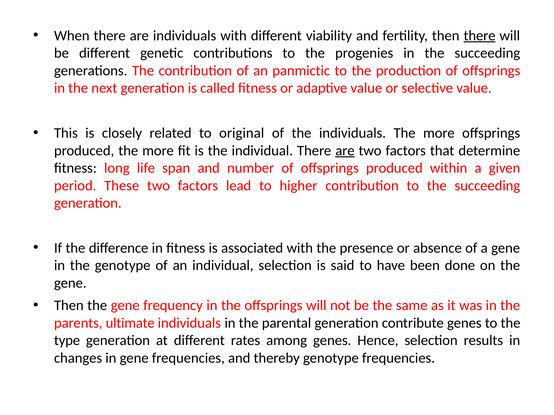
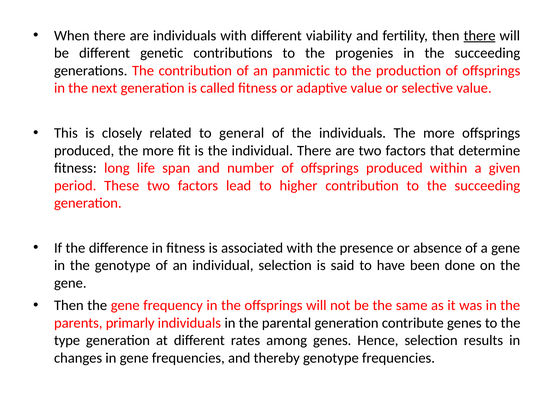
original: original -> general
are at (345, 151) underline: present -> none
ultimate: ultimate -> primarly
